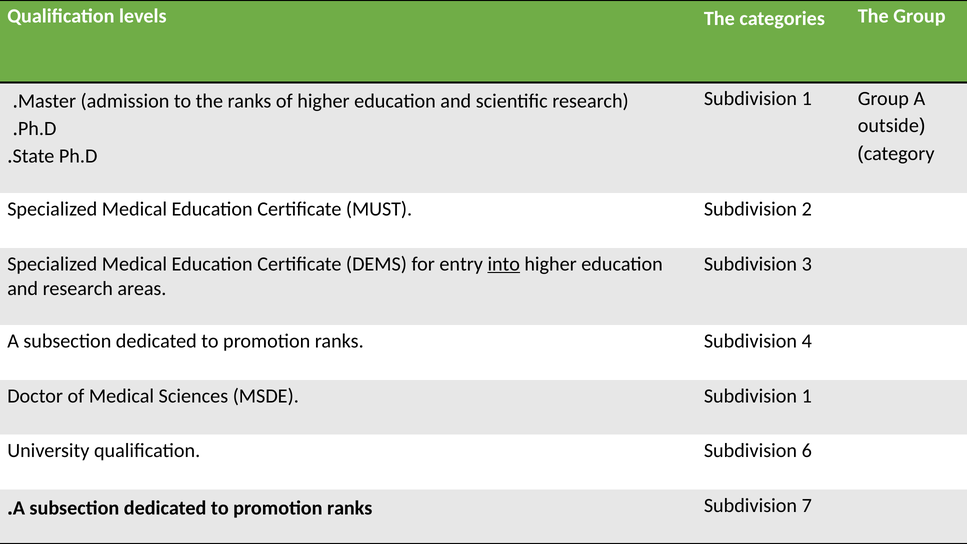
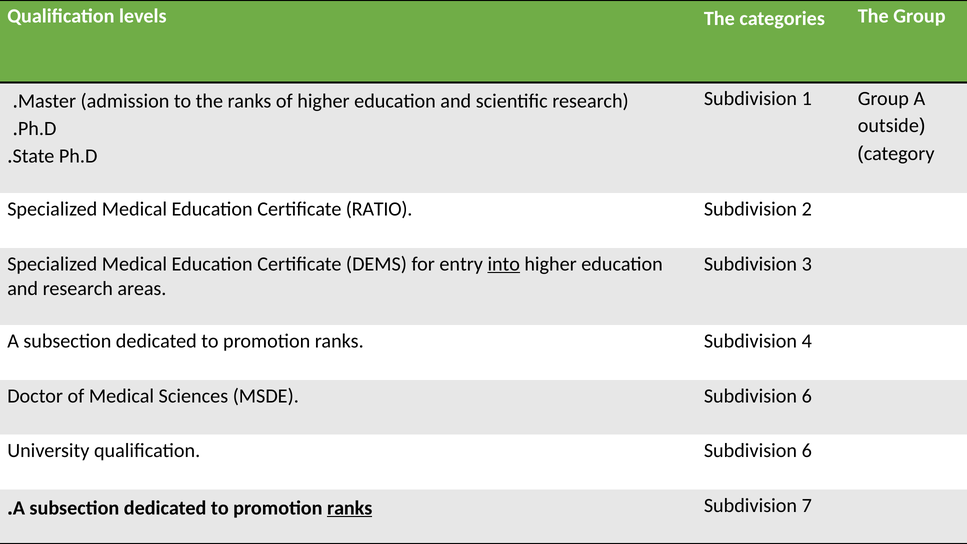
MUST: MUST -> RATIO
MSDE Subdivision 1: 1 -> 6
ranks at (350, 508) underline: none -> present
